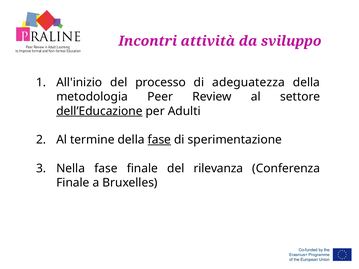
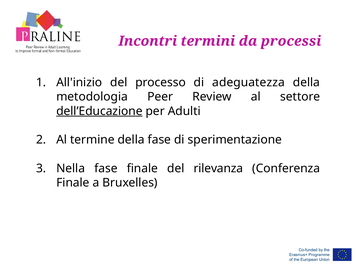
attività: attività -> termini
sviluppo: sviluppo -> processi
fase at (159, 140) underline: present -> none
